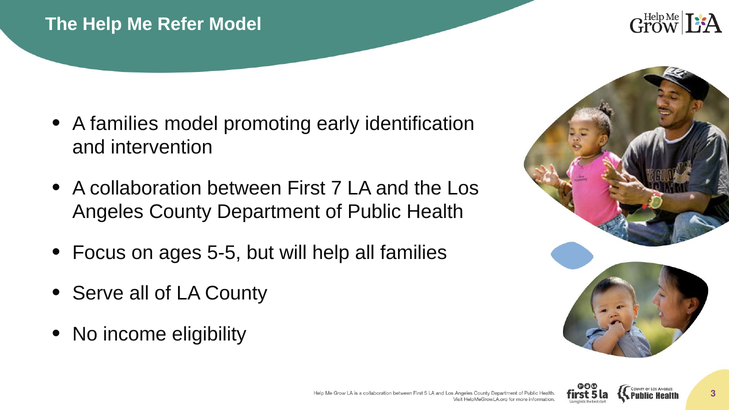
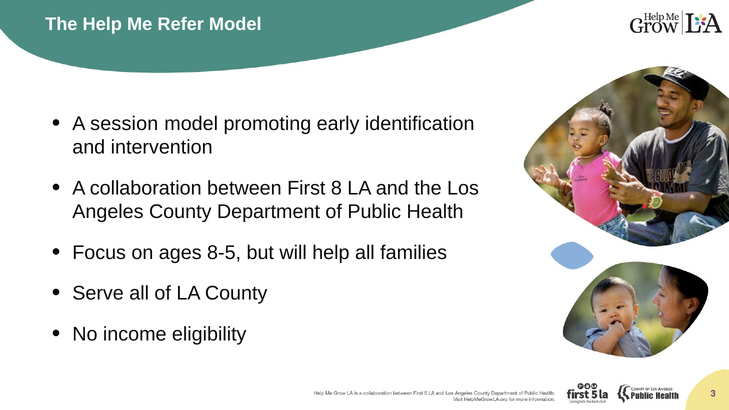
A families: families -> session
7: 7 -> 8
5-5: 5-5 -> 8-5
